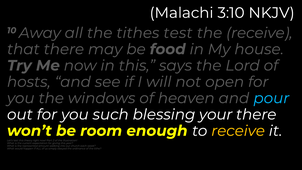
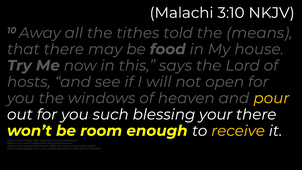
tithes test: test -> told
the receive: receive -> means
pour colour: light blue -> yellow
